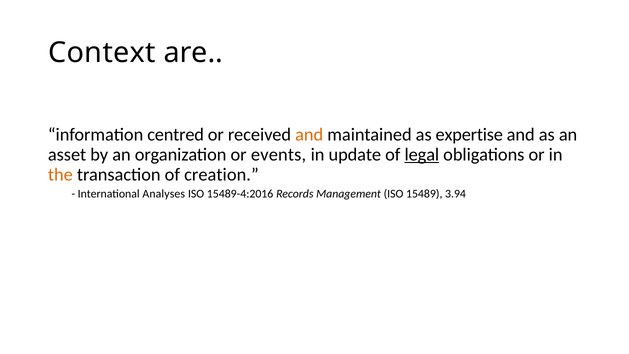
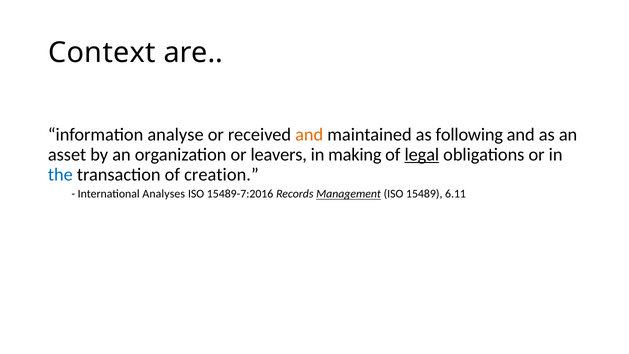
centred: centred -> analyse
expertise: expertise -> following
events: events -> leavers
update: update -> making
the colour: orange -> blue
15489-4:2016: 15489-4:2016 -> 15489-7:2016
Management underline: none -> present
3.94: 3.94 -> 6.11
